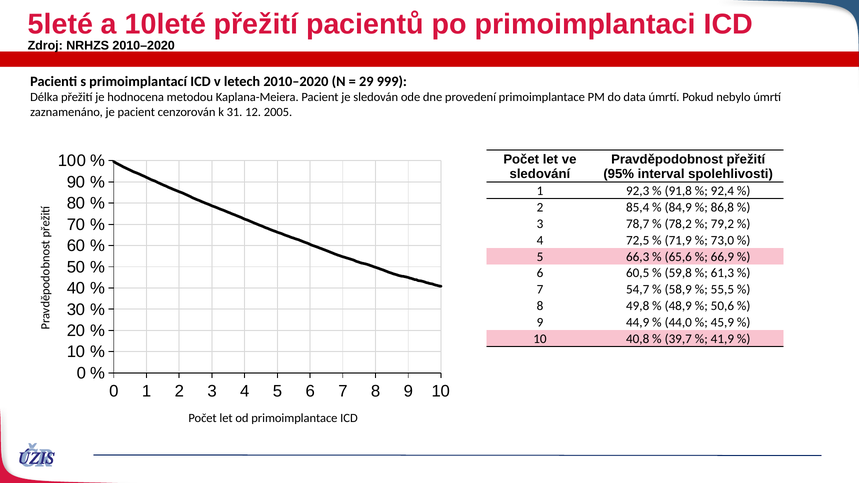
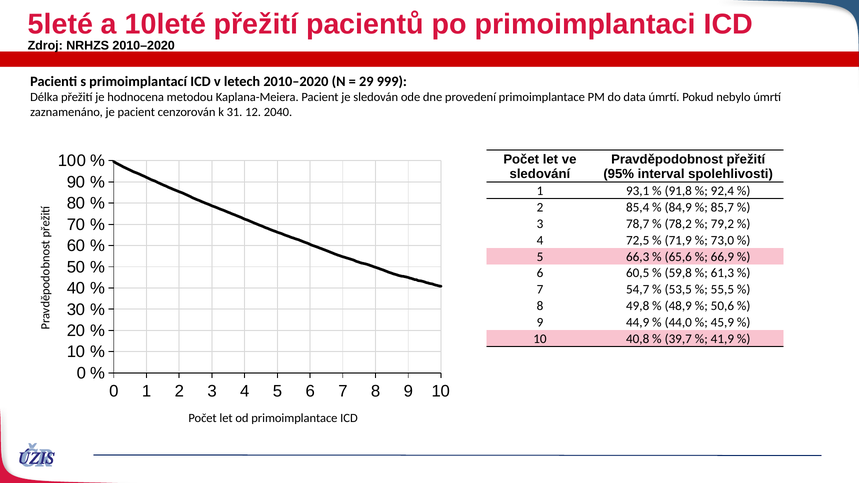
2005: 2005 -> 2040
92,3: 92,3 -> 93,1
86,8: 86,8 -> 85,7
58,9: 58,9 -> 53,5
